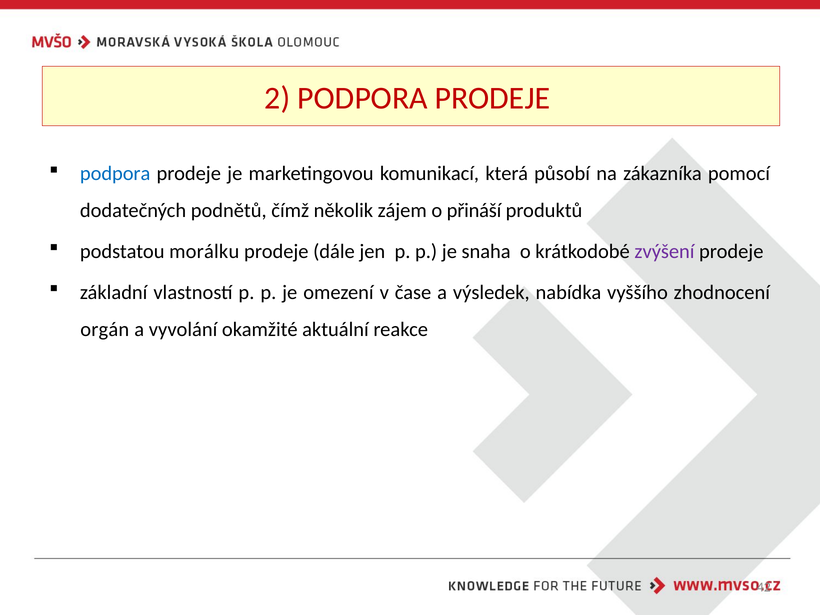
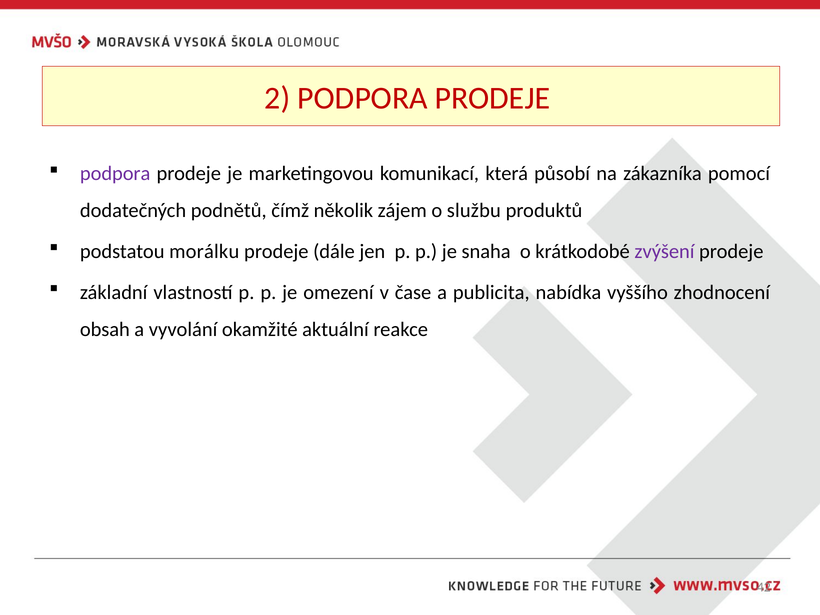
podpora at (115, 174) colour: blue -> purple
přináší: přináší -> službu
výsledek: výsledek -> publicita
orgán: orgán -> obsah
